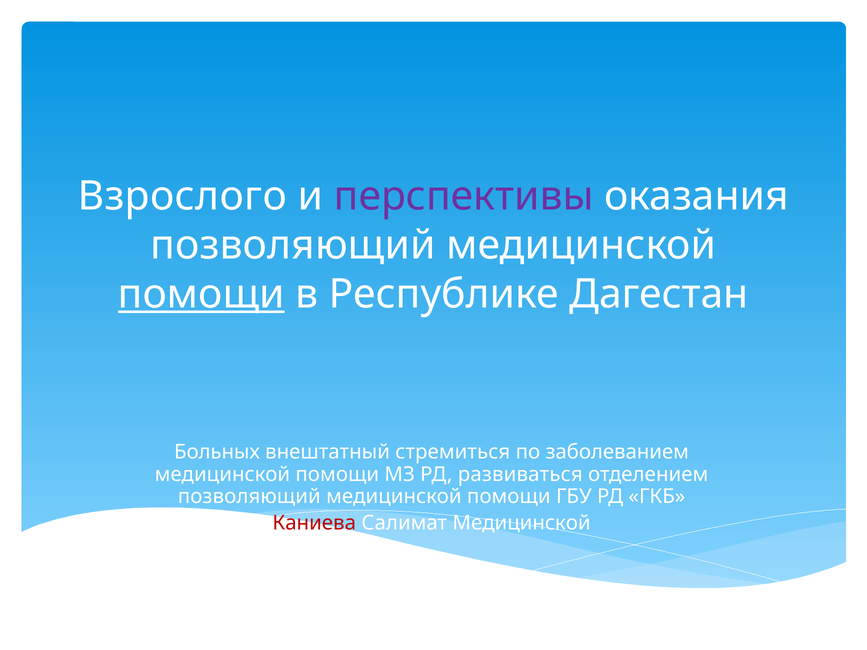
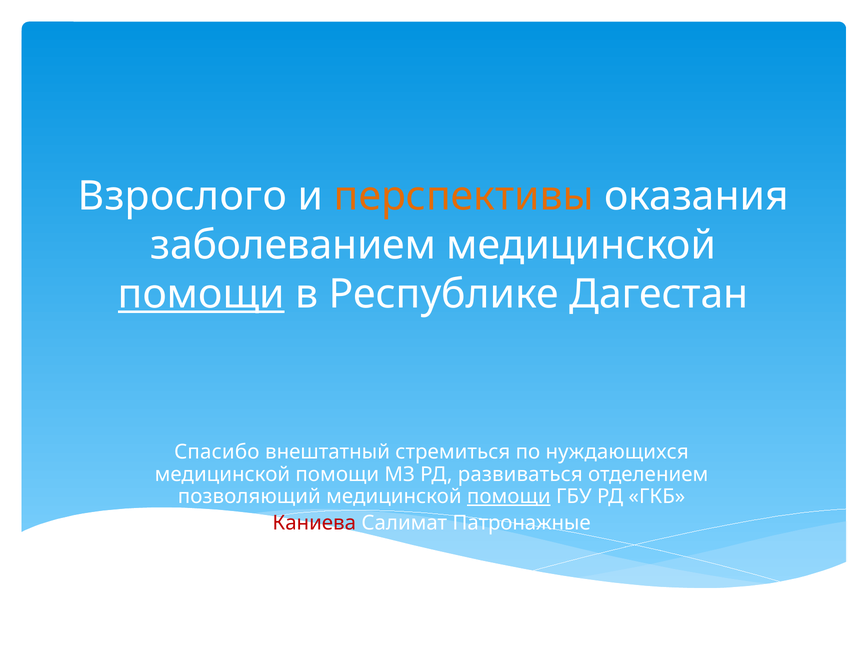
перспективы colour: purple -> orange
позволяющий at (293, 245): позволяющий -> заболеванием
Больных: Больных -> Спасибо
заболеванием: заболеванием -> нуждающихся
помощи at (509, 497) underline: none -> present
Салимат Медицинской: Медицинской -> Патронажные
